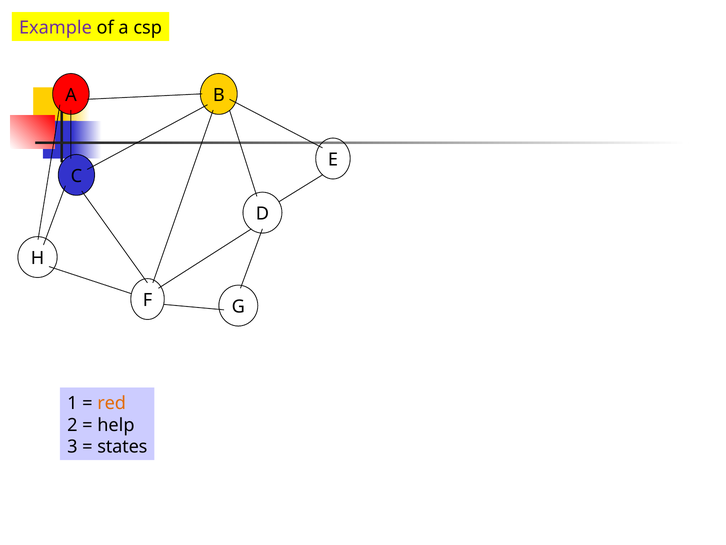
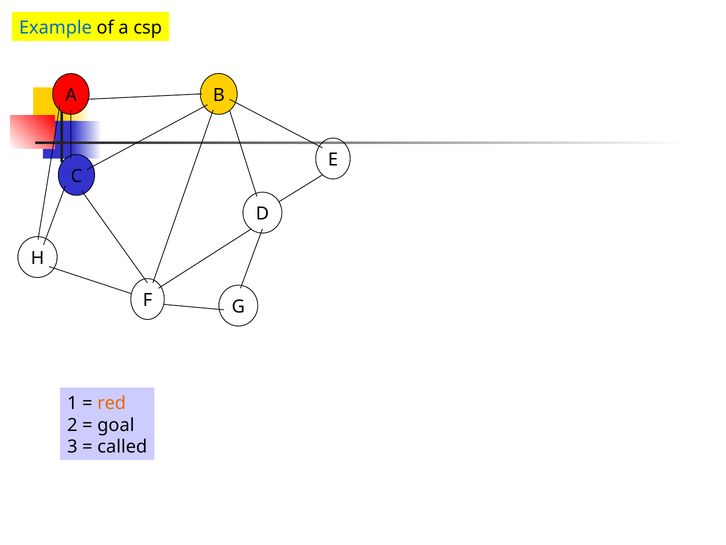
Example colour: purple -> blue
help: help -> goal
states: states -> called
